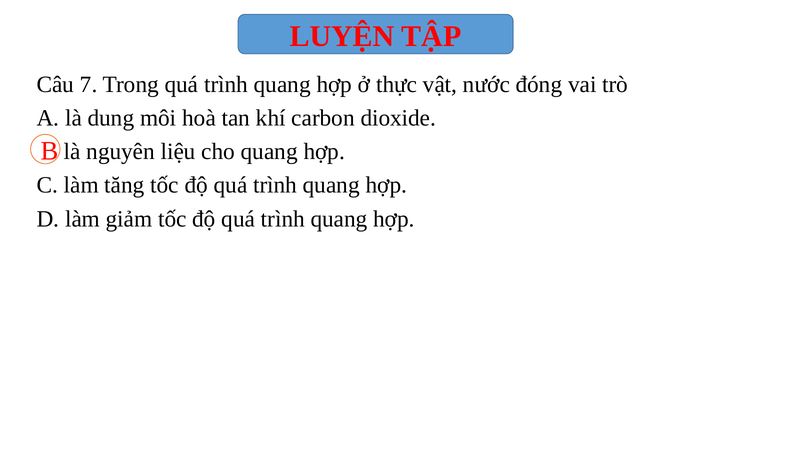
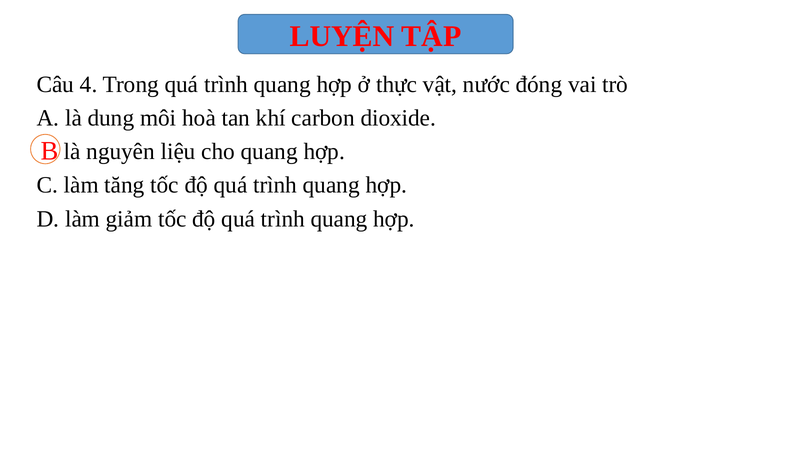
7: 7 -> 4
